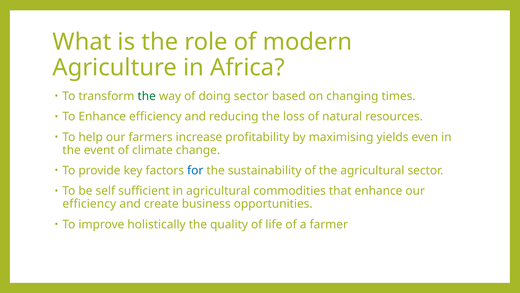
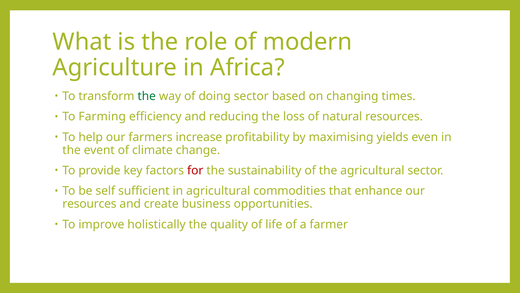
To Enhance: Enhance -> Farming
for colour: blue -> red
efficiency at (89, 204): efficiency -> resources
